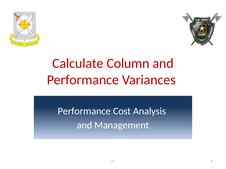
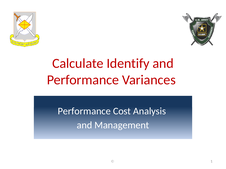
Column: Column -> Identify
